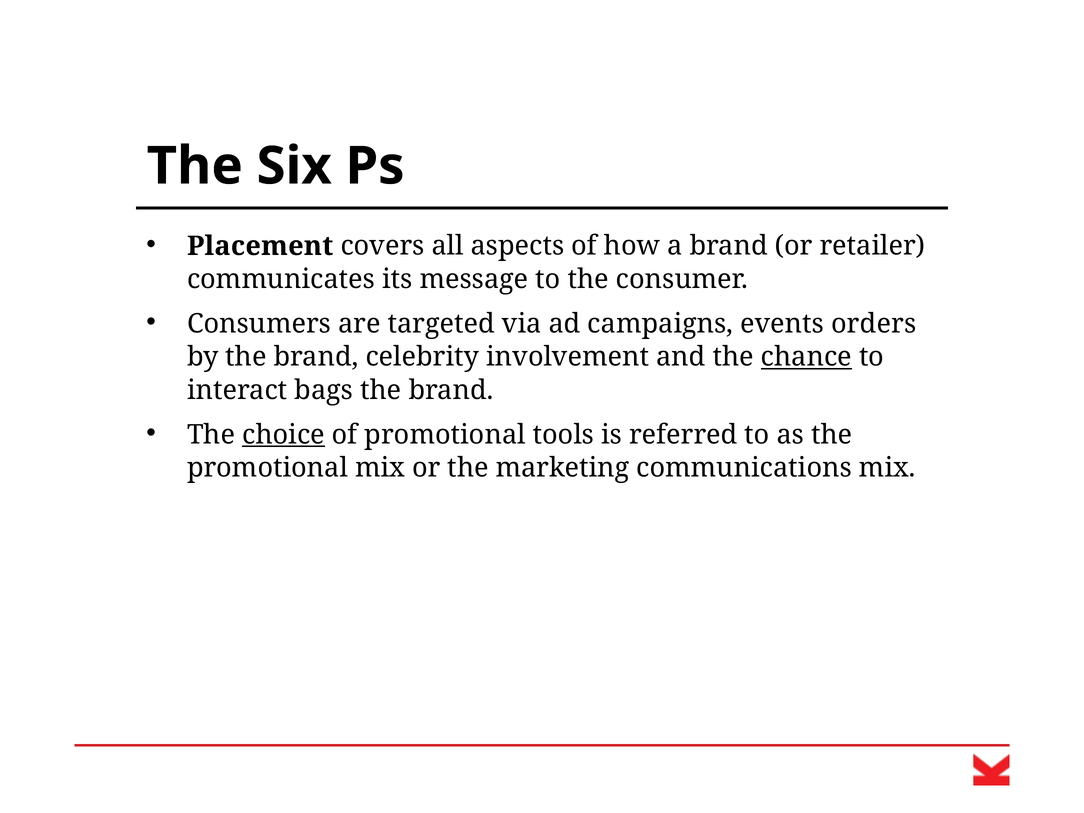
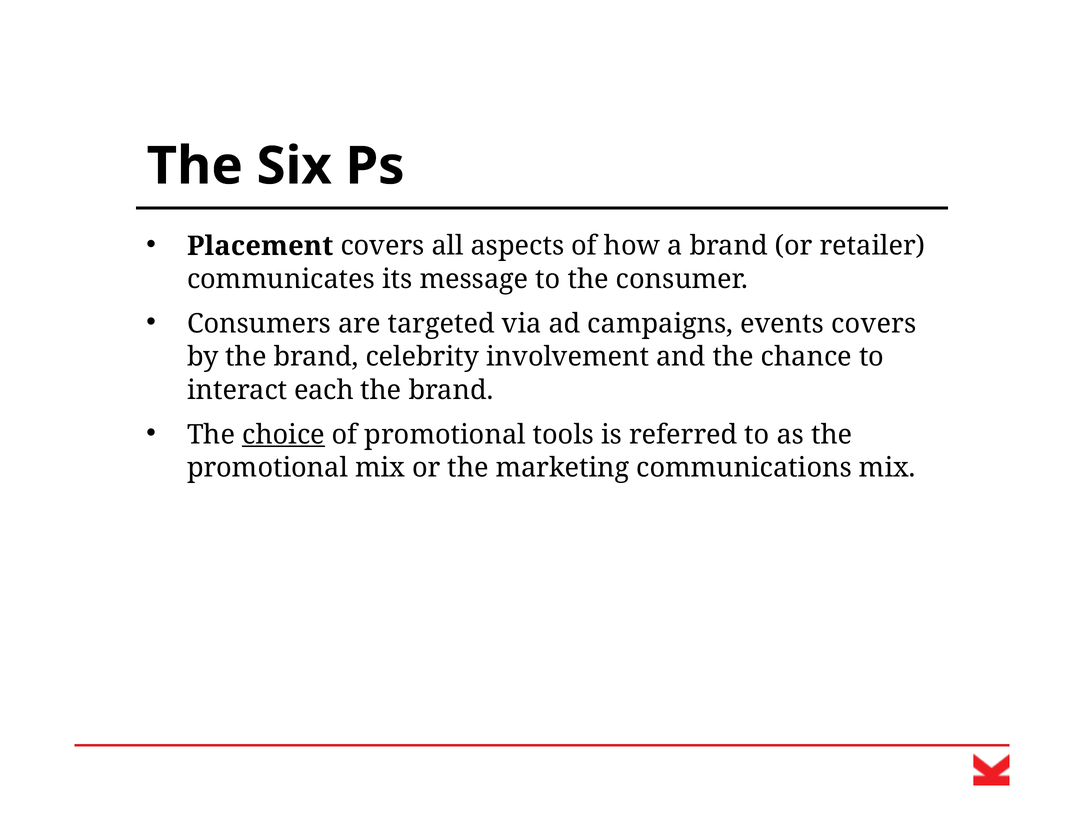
events orders: orders -> covers
chance underline: present -> none
bags: bags -> each
